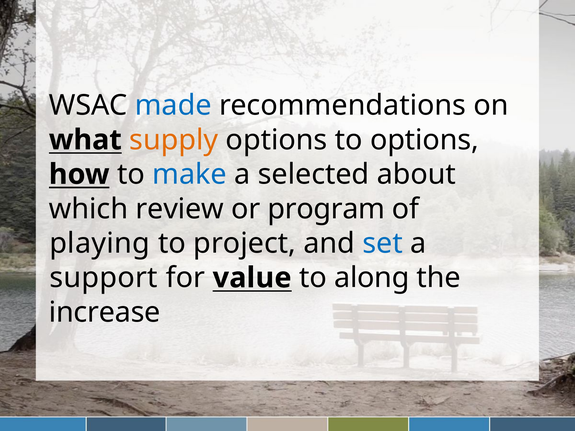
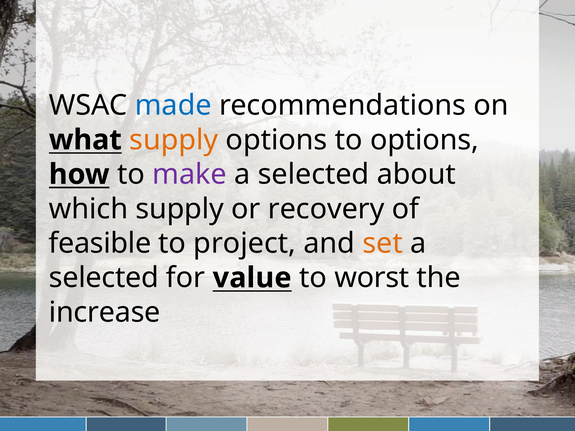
make colour: blue -> purple
which review: review -> supply
program: program -> recovery
playing: playing -> feasible
set colour: blue -> orange
support at (104, 278): support -> selected
along: along -> worst
